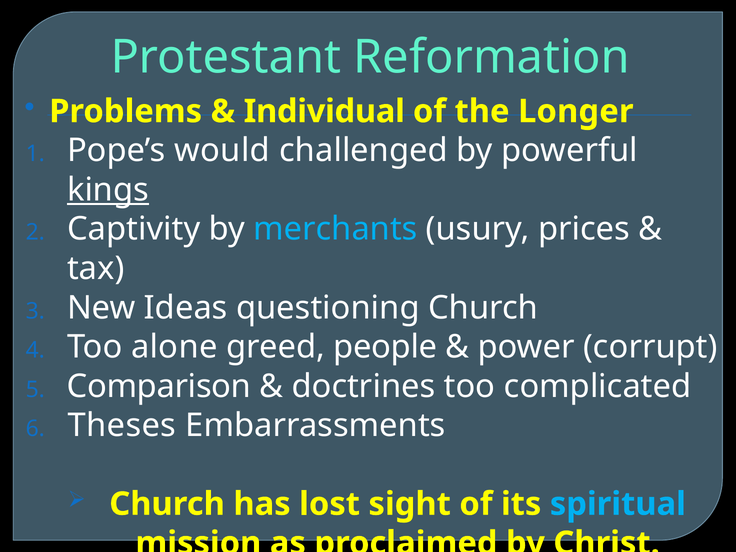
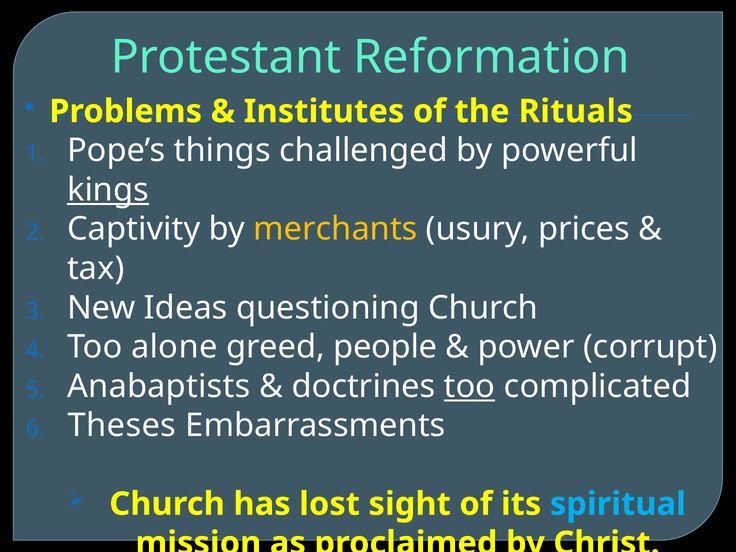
Individual: Individual -> Institutes
Longer: Longer -> Rituals
would: would -> things
merchants colour: light blue -> yellow
Comparison: Comparison -> Anabaptists
too at (470, 386) underline: none -> present
